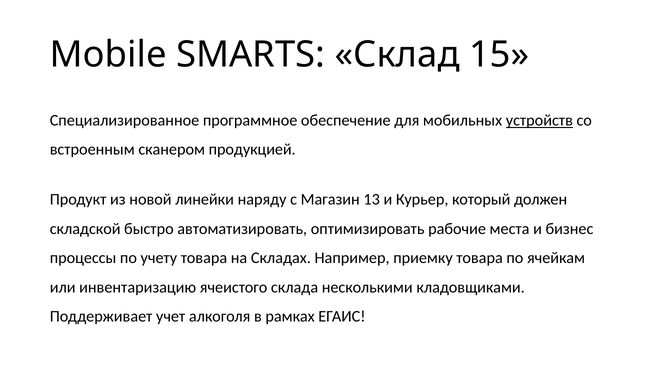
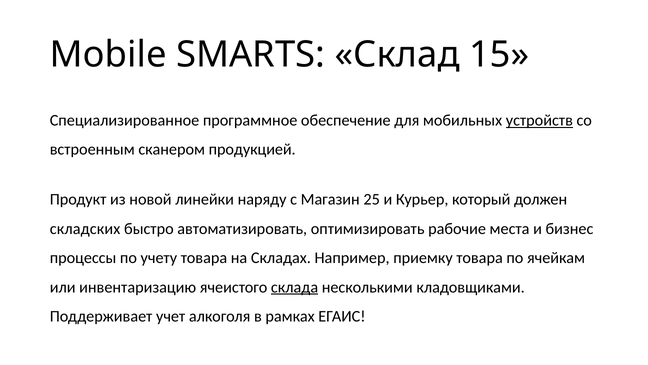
13: 13 -> 25
складской: складской -> складских
склада underline: none -> present
